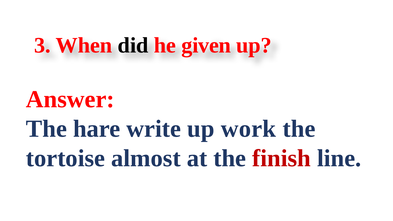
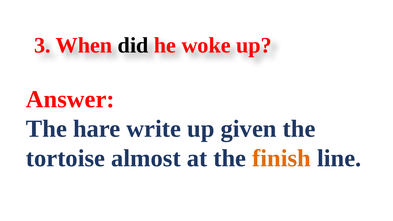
given: given -> woke
work: work -> given
finish colour: red -> orange
